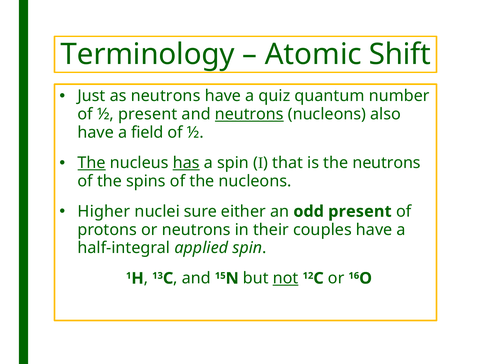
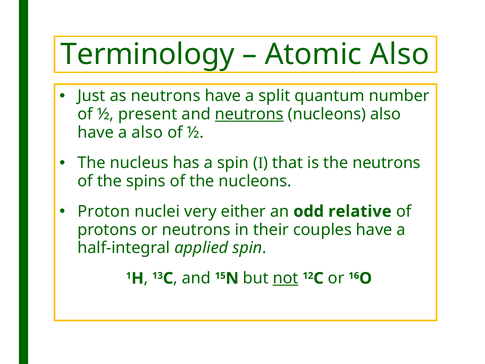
Atomic Shift: Shift -> Also
quiz: quiz -> split
a field: field -> also
The at (92, 163) underline: present -> none
has underline: present -> none
Higher: Higher -> Proton
sure: sure -> very
odd present: present -> relative
